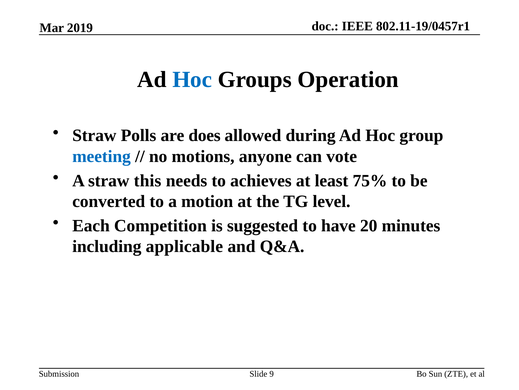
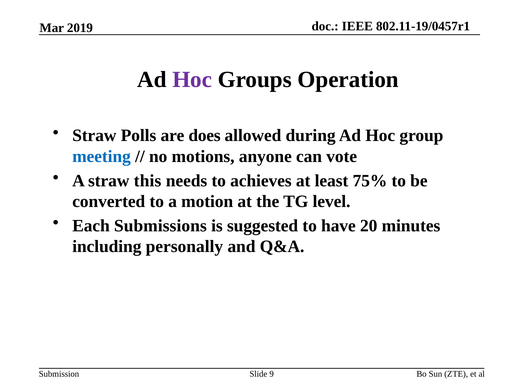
Hoc at (192, 79) colour: blue -> purple
Competition: Competition -> Submissions
applicable: applicable -> personally
